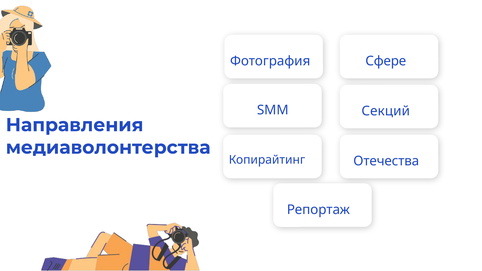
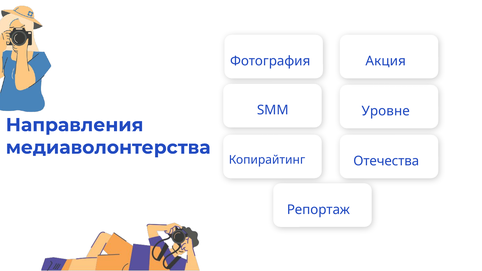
Сфере: Сфере -> Акция
Секций: Секций -> Уровне
